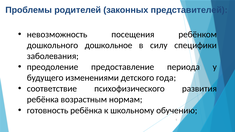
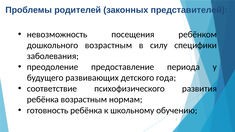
дошкольного дошкольное: дошкольное -> возрастным
изменениями: изменениями -> развивающих
